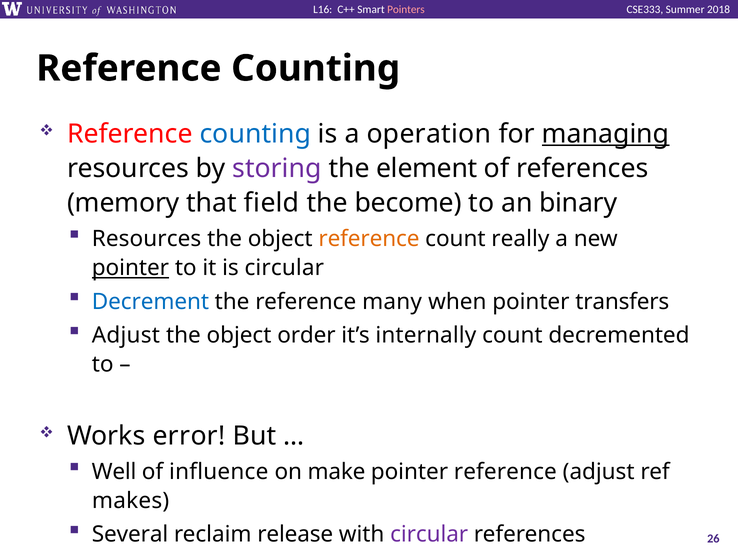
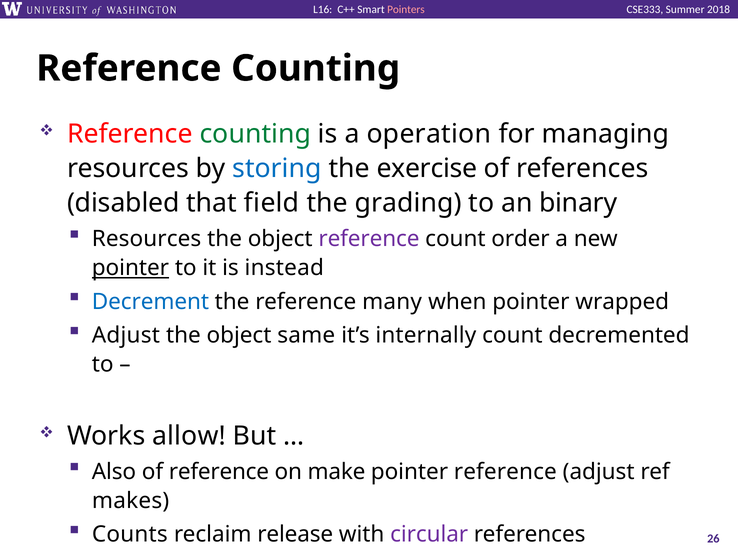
counting at (255, 134) colour: blue -> green
managing underline: present -> none
storing colour: purple -> blue
element: element -> exercise
memory: memory -> disabled
become: become -> grading
reference at (369, 239) colour: orange -> purple
really: really -> order
is circular: circular -> instead
transfers: transfers -> wrapped
order: order -> same
error: error -> allow
Well: Well -> Also
of influence: influence -> reference
Several: Several -> Counts
